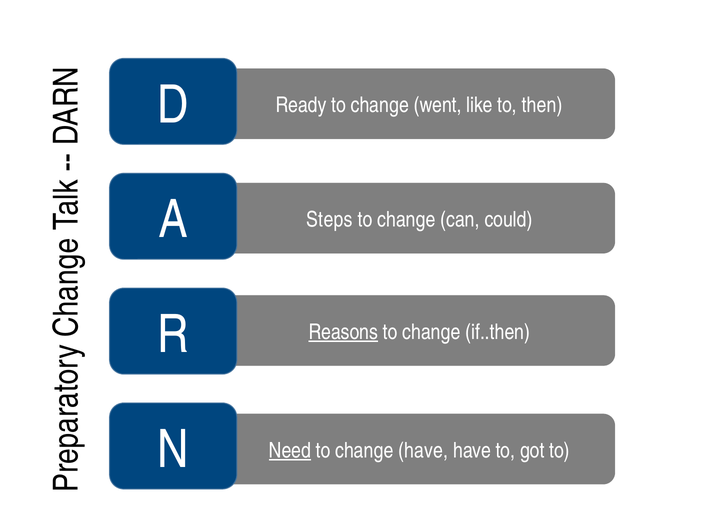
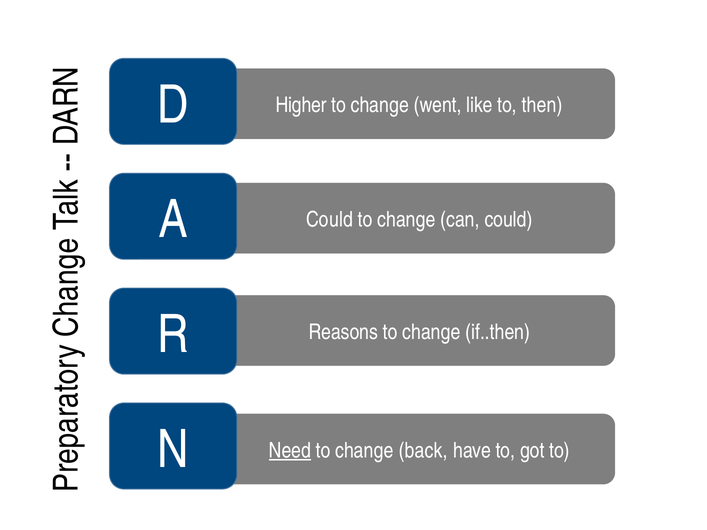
Ready: Ready -> Higher
Steps at (329, 220): Steps -> Could
Reasons underline: present -> none
change have: have -> back
